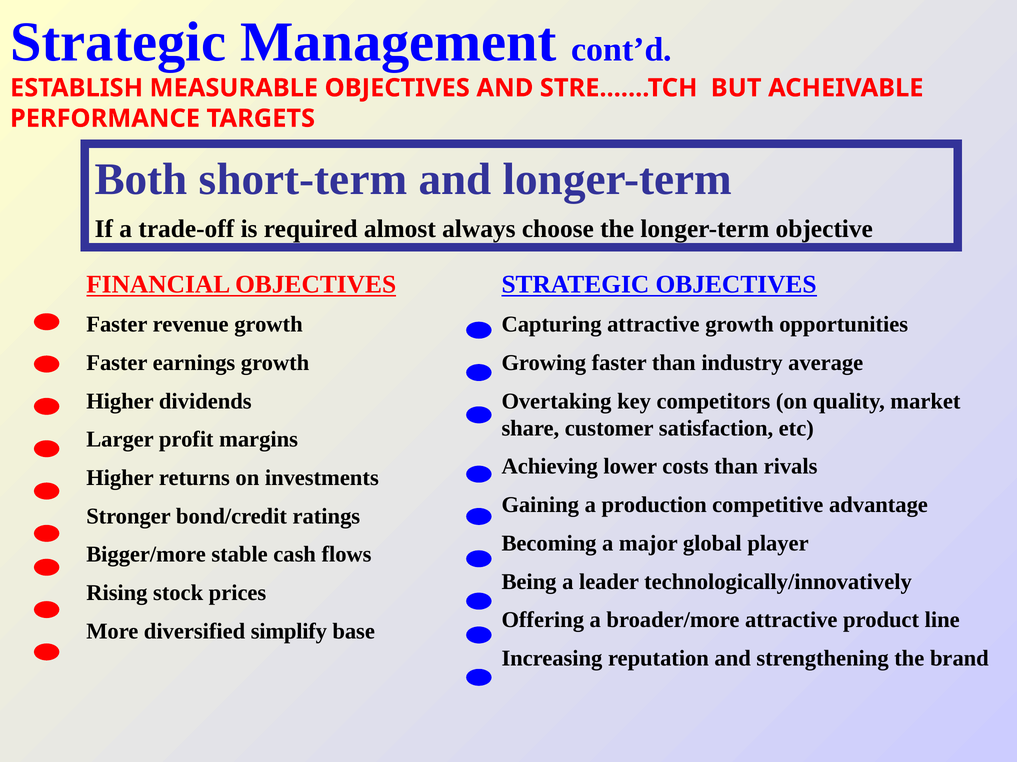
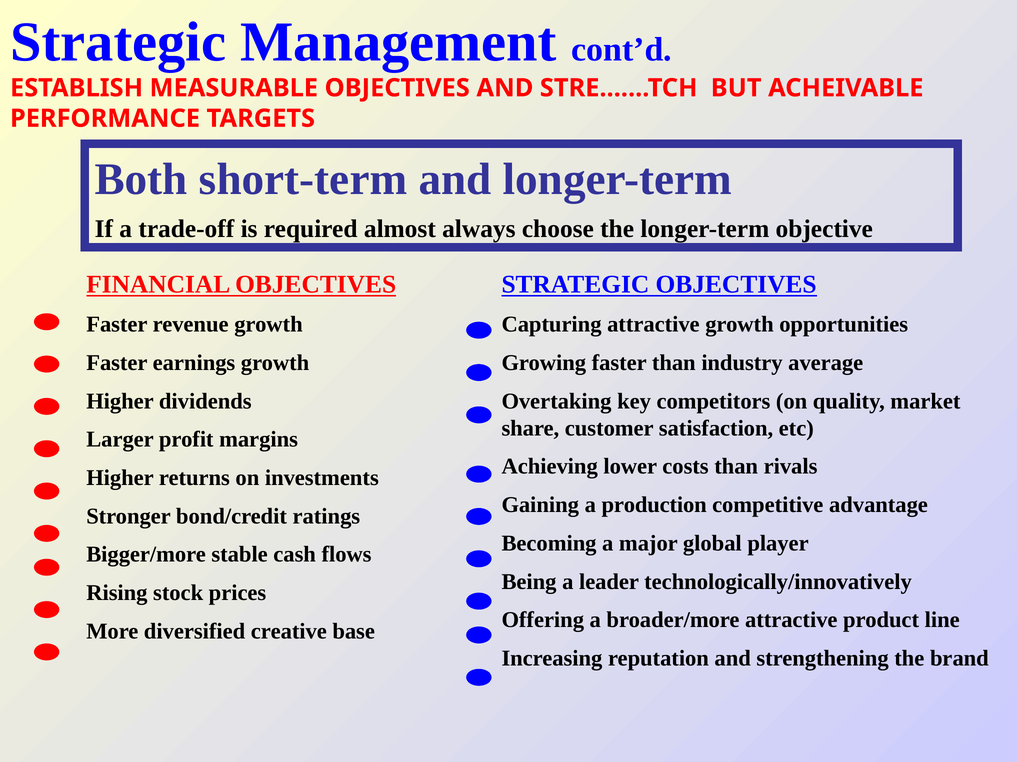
simplify: simplify -> creative
